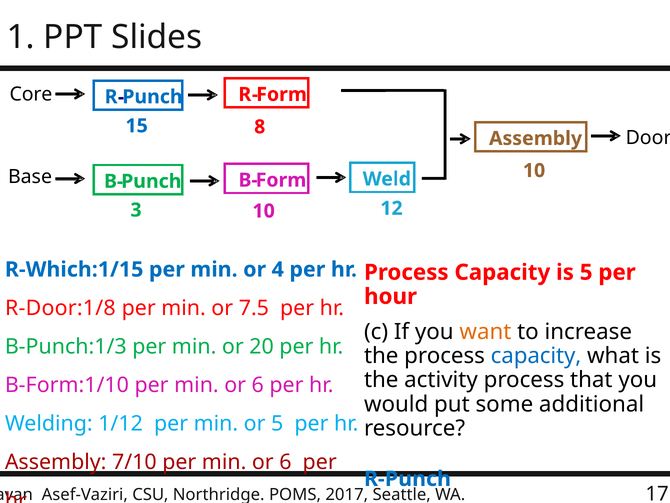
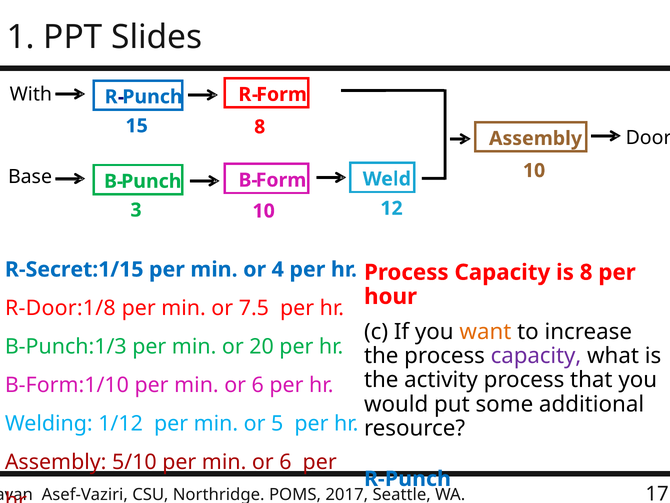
Core: Core -> With
R-Which:1/15: R-Which:1/15 -> R-Secret:1/15
is 5: 5 -> 8
capacity at (536, 356) colour: blue -> purple
7/10: 7/10 -> 5/10
